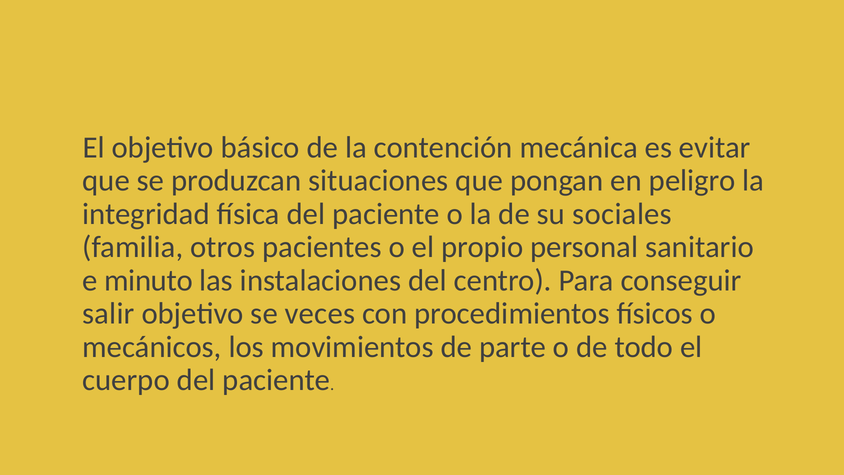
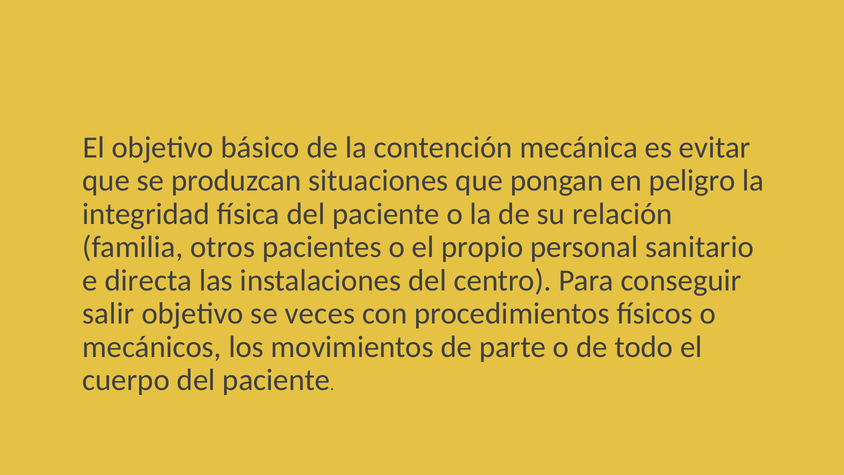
sociales: sociales -> relación
minuto: minuto -> directa
